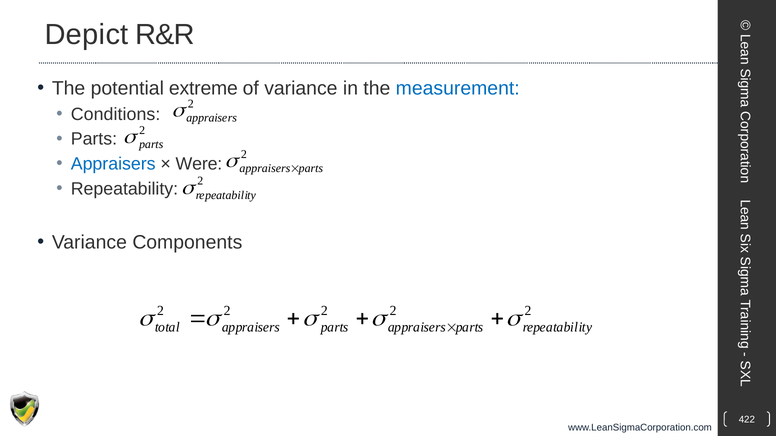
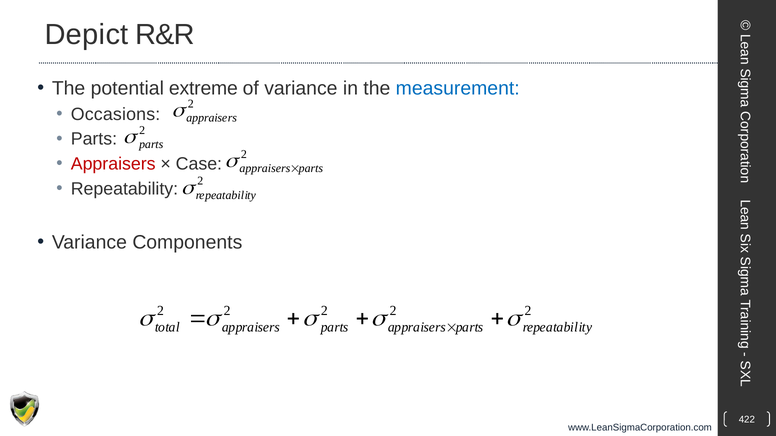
Conditions: Conditions -> Occasions
Appraisers at (113, 164) colour: blue -> red
Were: Were -> Case
